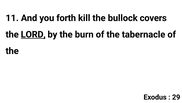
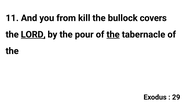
forth: forth -> from
burn: burn -> pour
the at (113, 34) underline: none -> present
